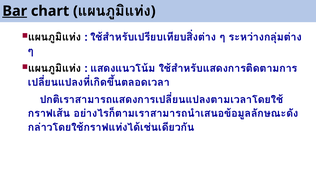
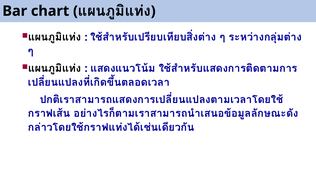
Bar underline: present -> none
